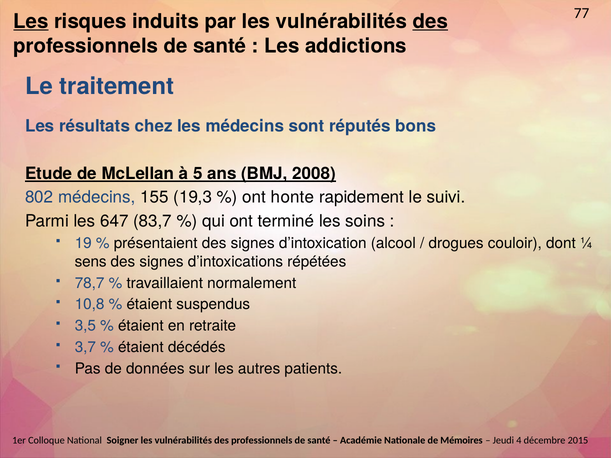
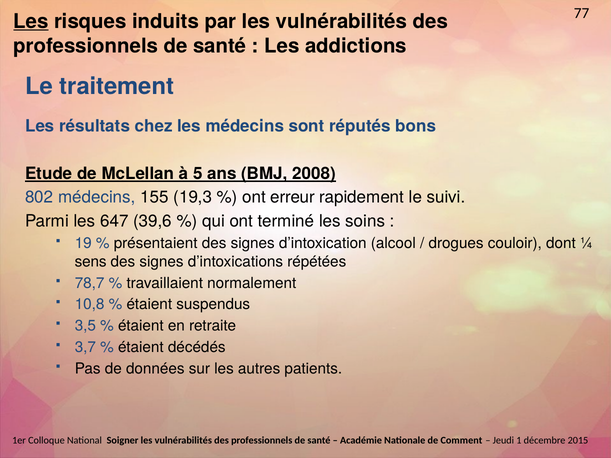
des at (430, 21) underline: present -> none
honte: honte -> erreur
83,7: 83,7 -> 39,6
Mémoires: Mémoires -> Comment
4: 4 -> 1
